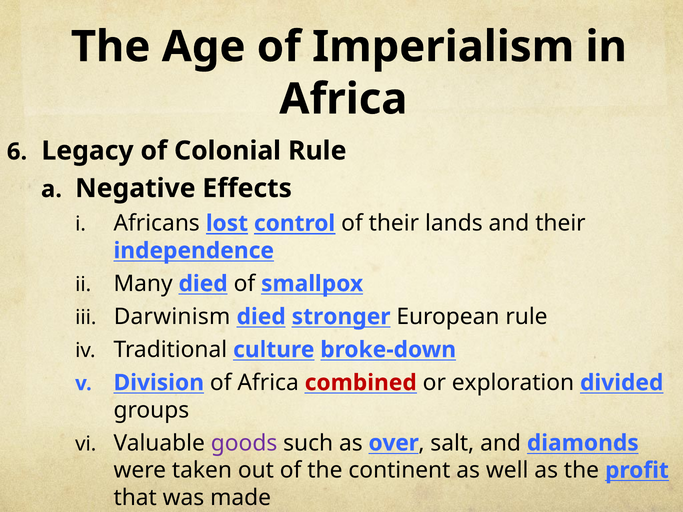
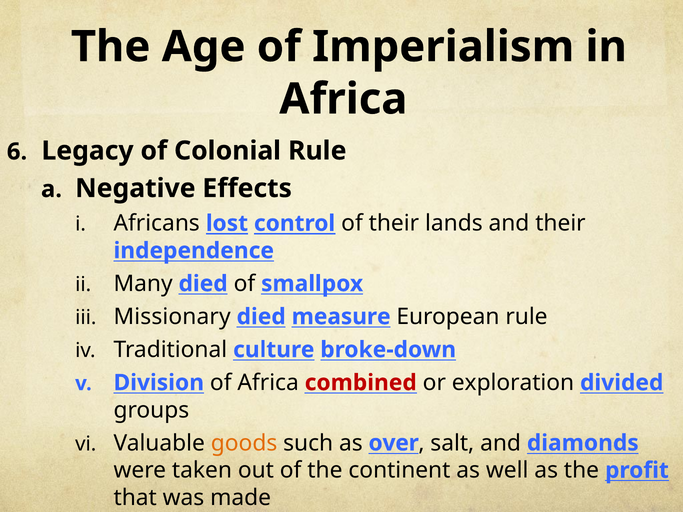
Darwinism: Darwinism -> Missionary
stronger: stronger -> measure
goods colour: purple -> orange
